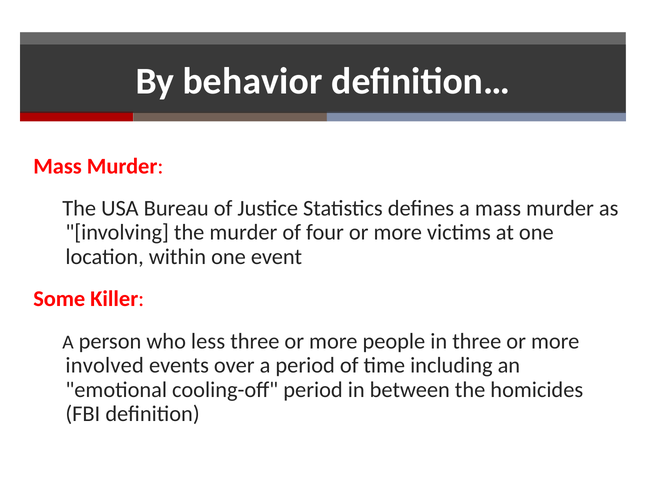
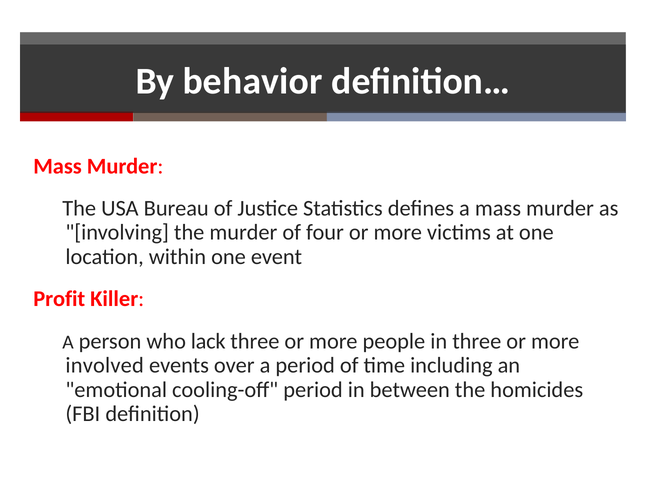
Some: Some -> Profit
less: less -> lack
